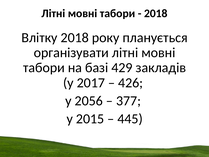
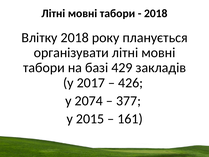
2056: 2056 -> 2074
445: 445 -> 161
